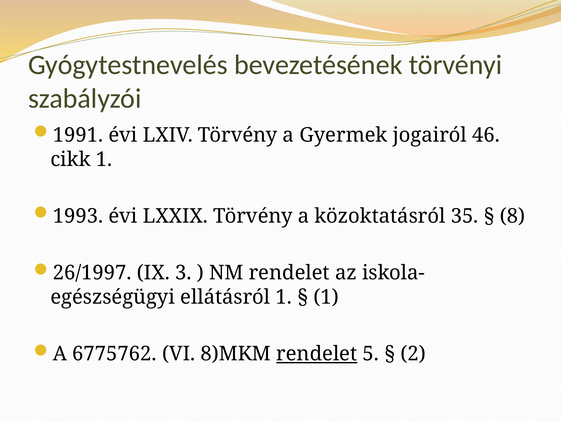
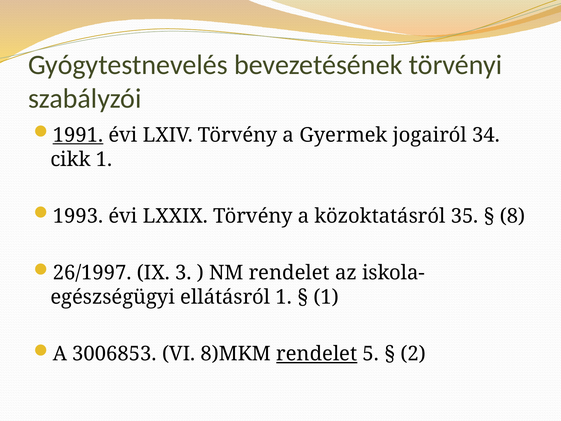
1991 underline: none -> present
46: 46 -> 34
6775762: 6775762 -> 3006853
